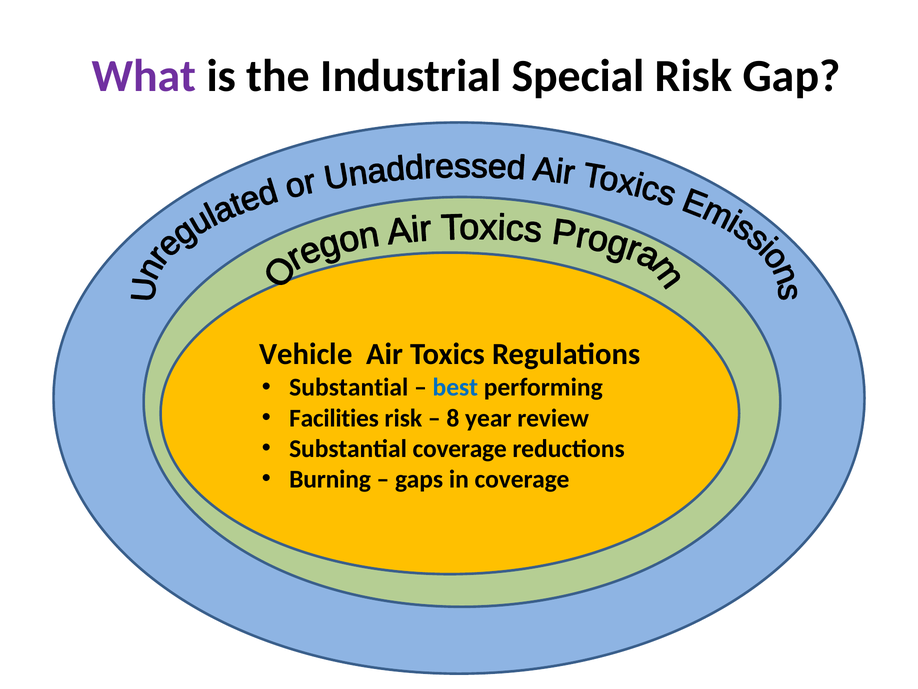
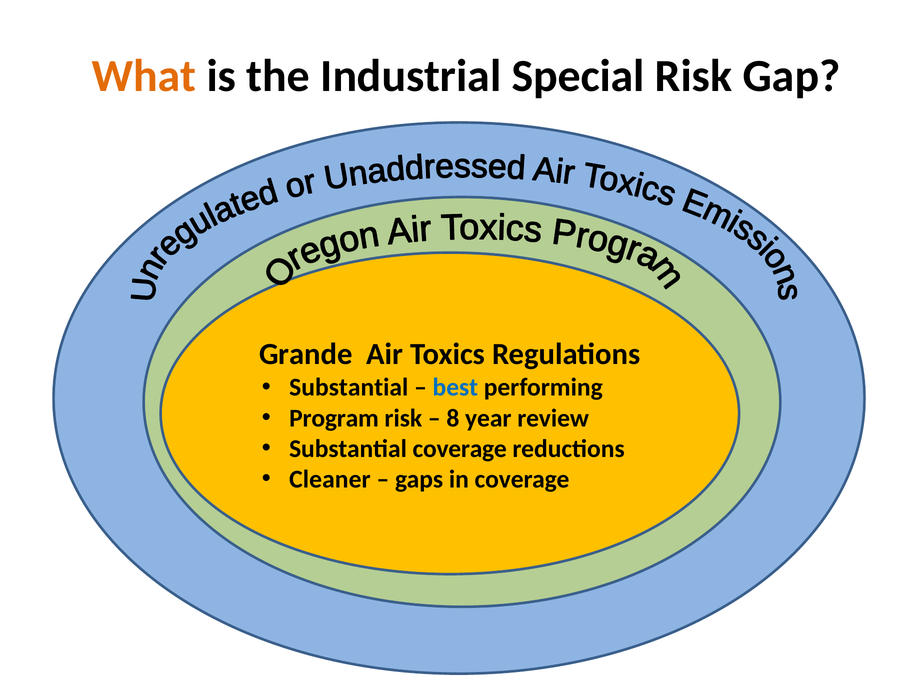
What colour: purple -> orange
Vehicle: Vehicle -> Grande
Facilities: Facilities -> Program
Burning: Burning -> Cleaner
